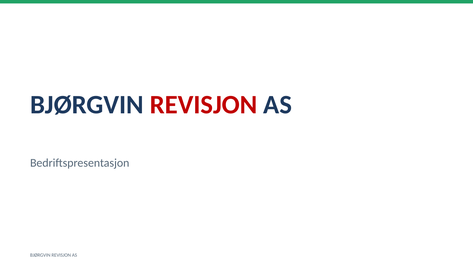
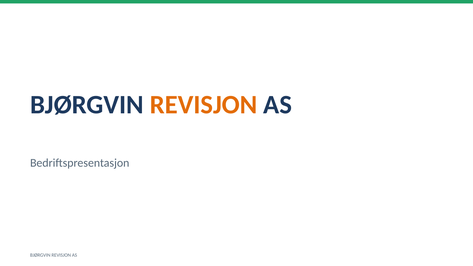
REVISJON at (204, 105) colour: red -> orange
